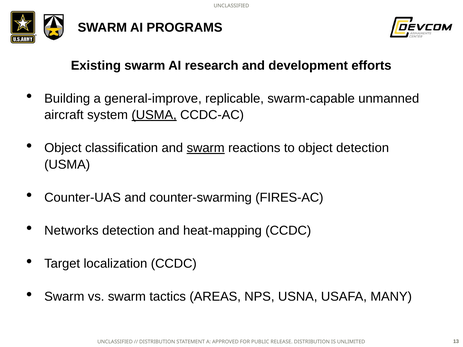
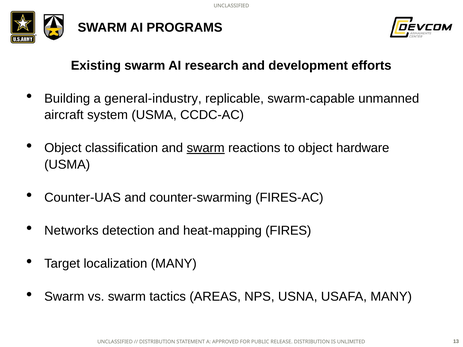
general-improve: general-improve -> general-industry
USMA at (154, 115) underline: present -> none
object detection: detection -> hardware
heat-mapping CCDC: CCDC -> FIRES
localization CCDC: CCDC -> MANY
